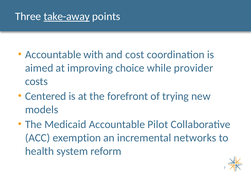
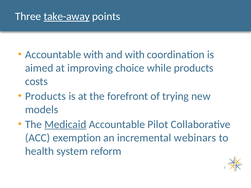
and cost: cost -> with
while provider: provider -> products
Centered at (46, 96): Centered -> Products
Medicaid underline: none -> present
networks: networks -> webinars
